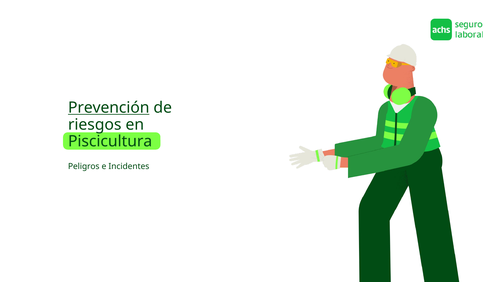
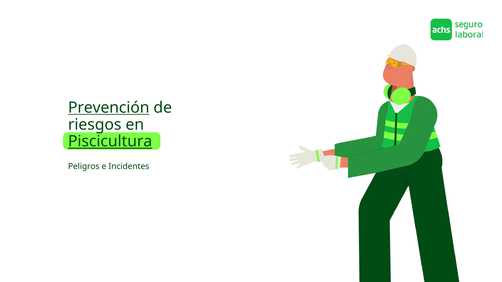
Piscicultura underline: none -> present
